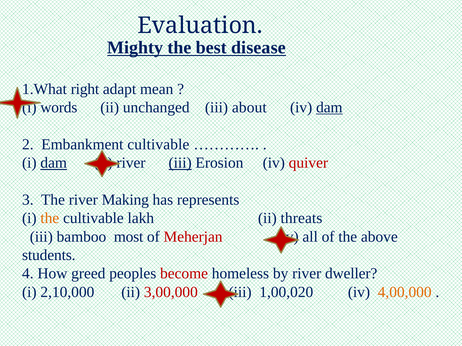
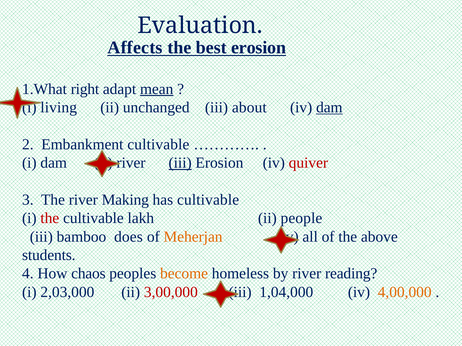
Mighty: Mighty -> Affects
best disease: disease -> erosion
mean underline: none -> present
words: words -> living
dam at (54, 163) underline: present -> none
has represents: represents -> cultivable
the at (50, 218) colour: orange -> red
threats: threats -> people
most: most -> does
Meherjan colour: red -> orange
greed: greed -> chaos
become colour: red -> orange
dweller: dweller -> reading
2,10,000: 2,10,000 -> 2,03,000
1,00,020: 1,00,020 -> 1,04,000
